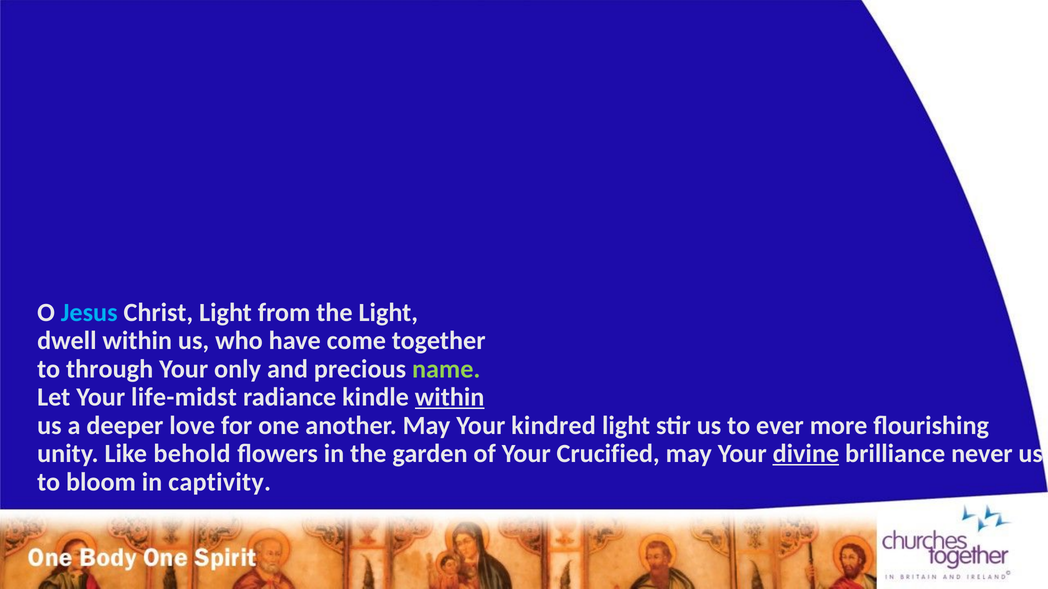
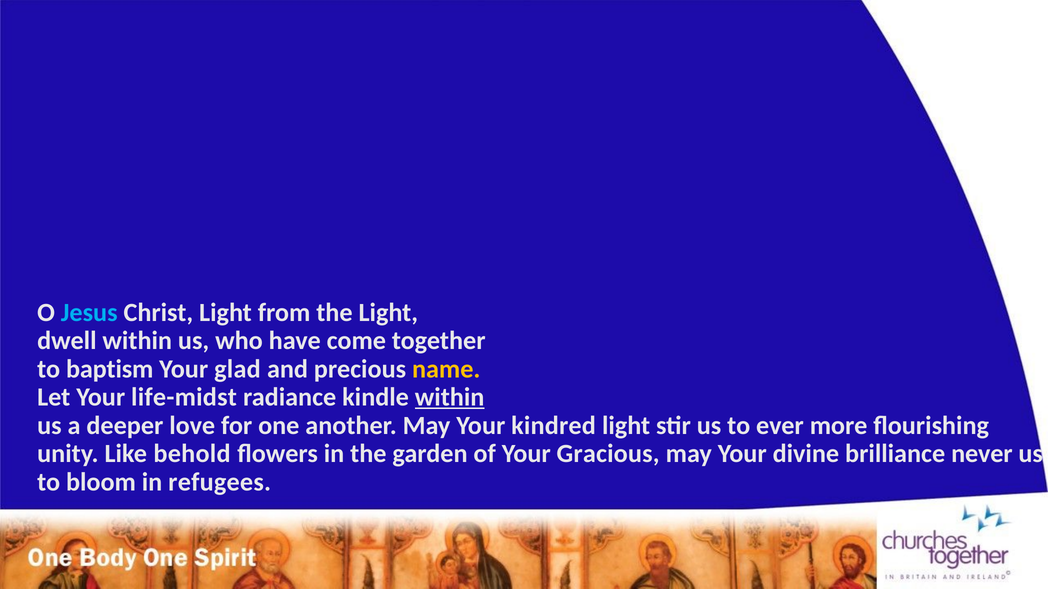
through: through -> baptism
only: only -> glad
name colour: light green -> yellow
Crucified: Crucified -> Gracious
divine underline: present -> none
captivity: captivity -> refugees
